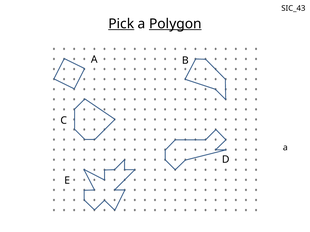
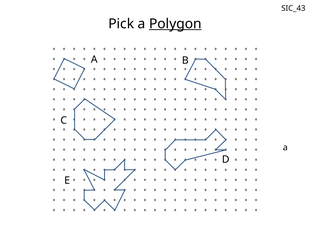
Pick underline: present -> none
